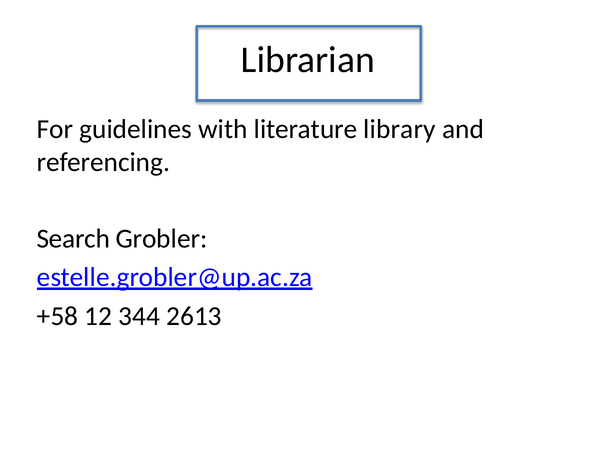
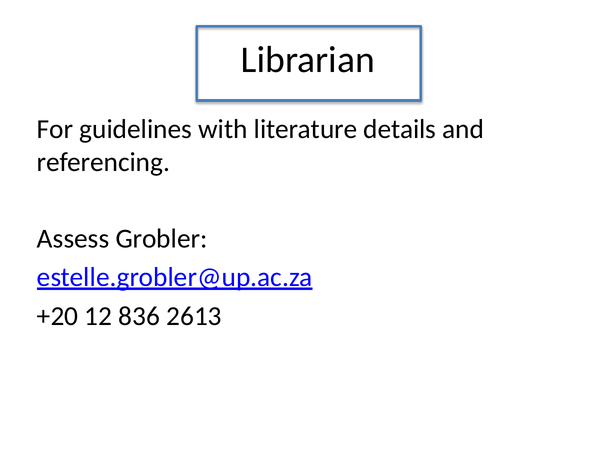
library: library -> details
Search: Search -> Assess
+58: +58 -> +20
344: 344 -> 836
